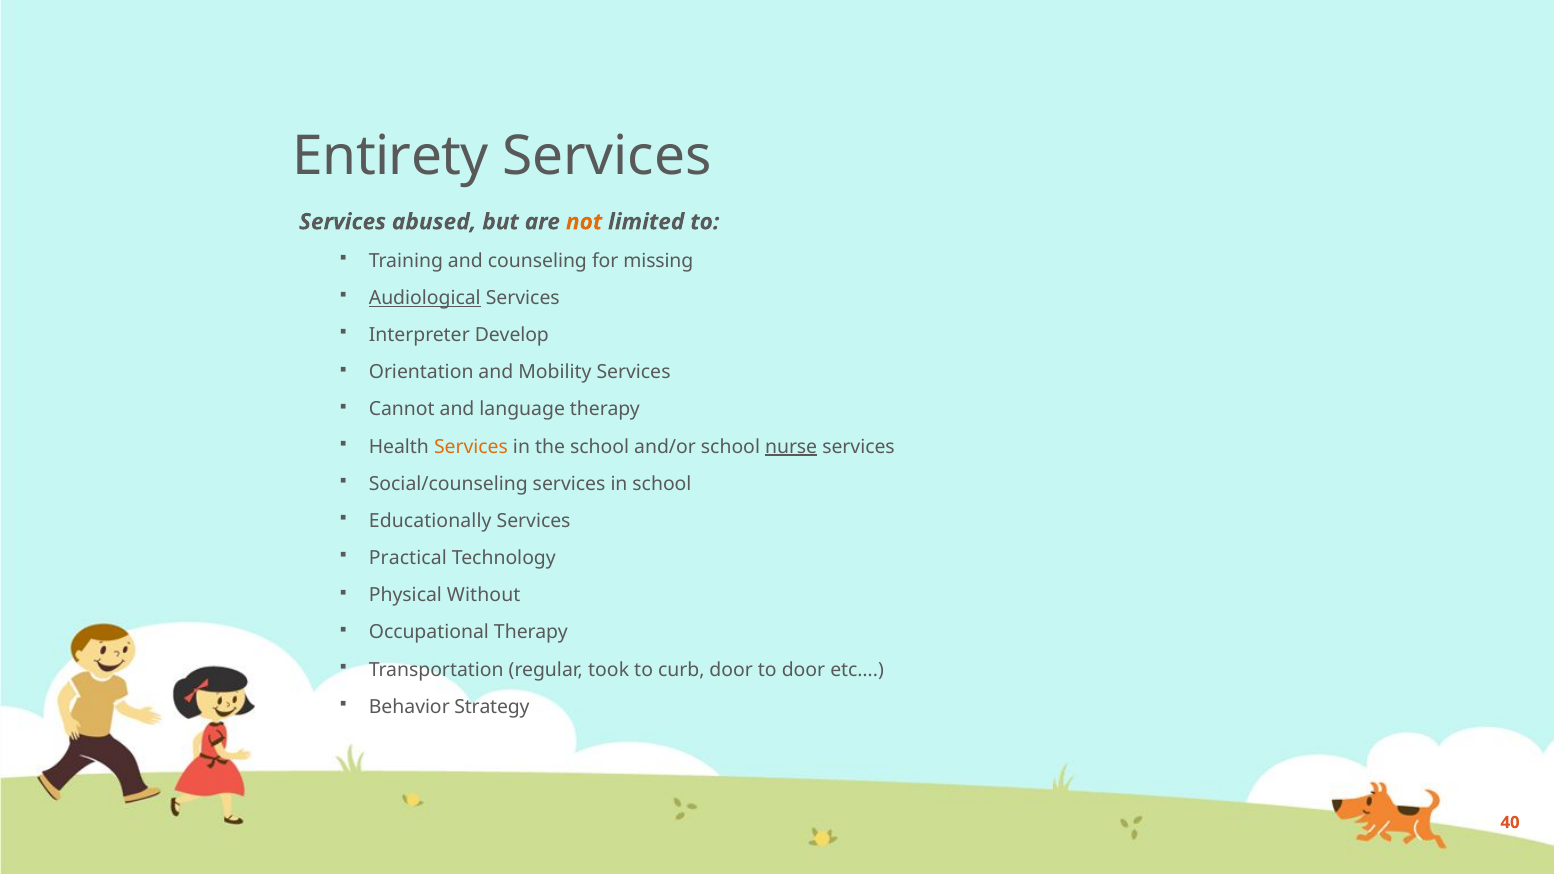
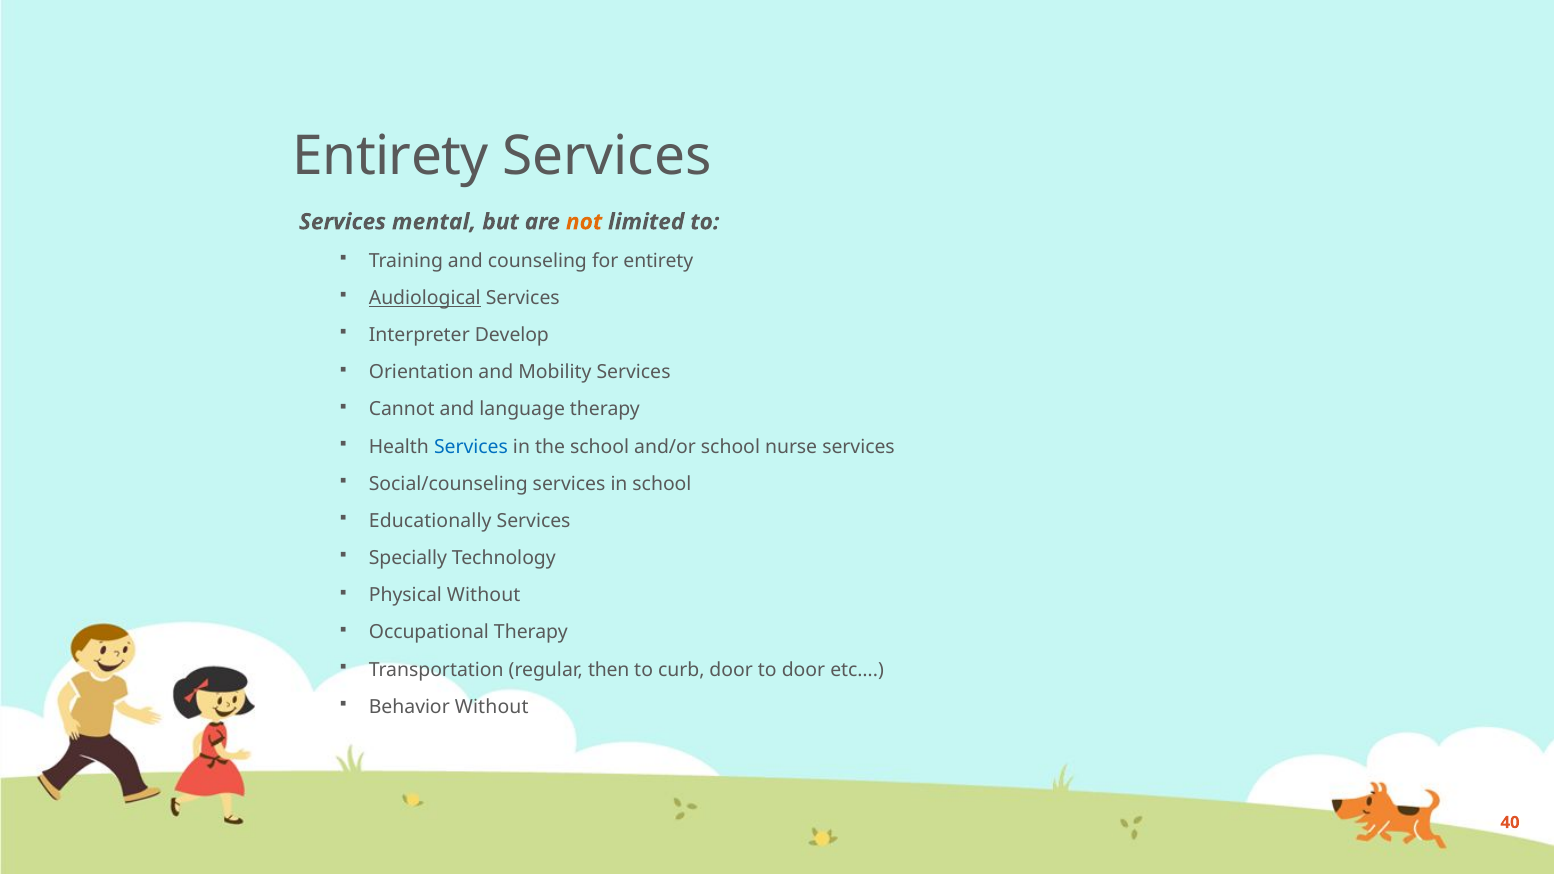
abused: abused -> mental
for missing: missing -> entirety
Services at (471, 447) colour: orange -> blue
nurse underline: present -> none
Practical: Practical -> Specially
took: took -> then
Behavior Strategy: Strategy -> Without
